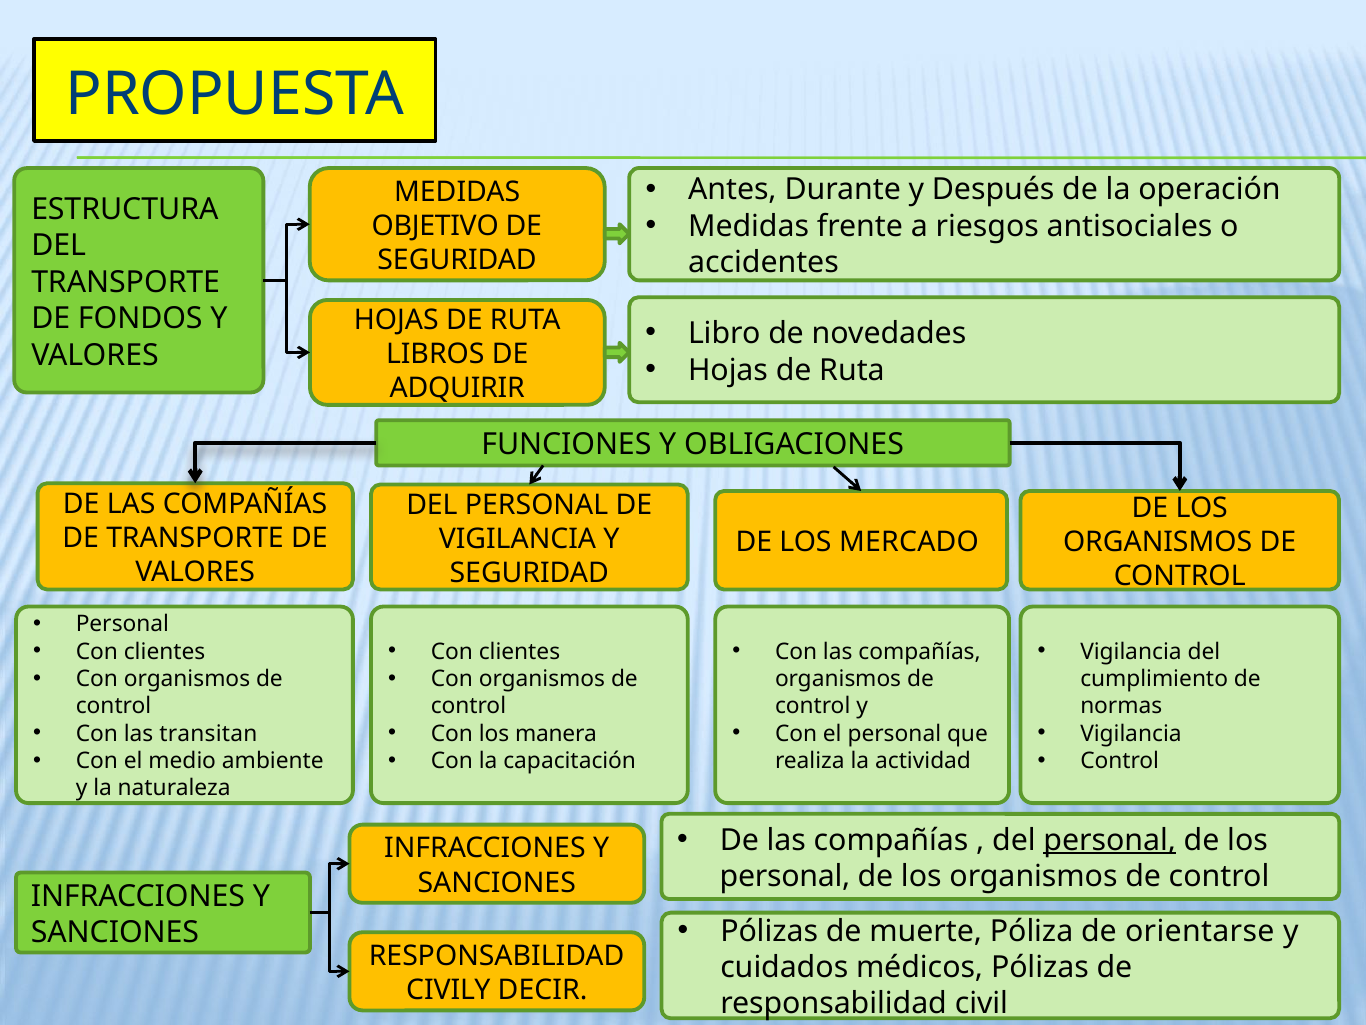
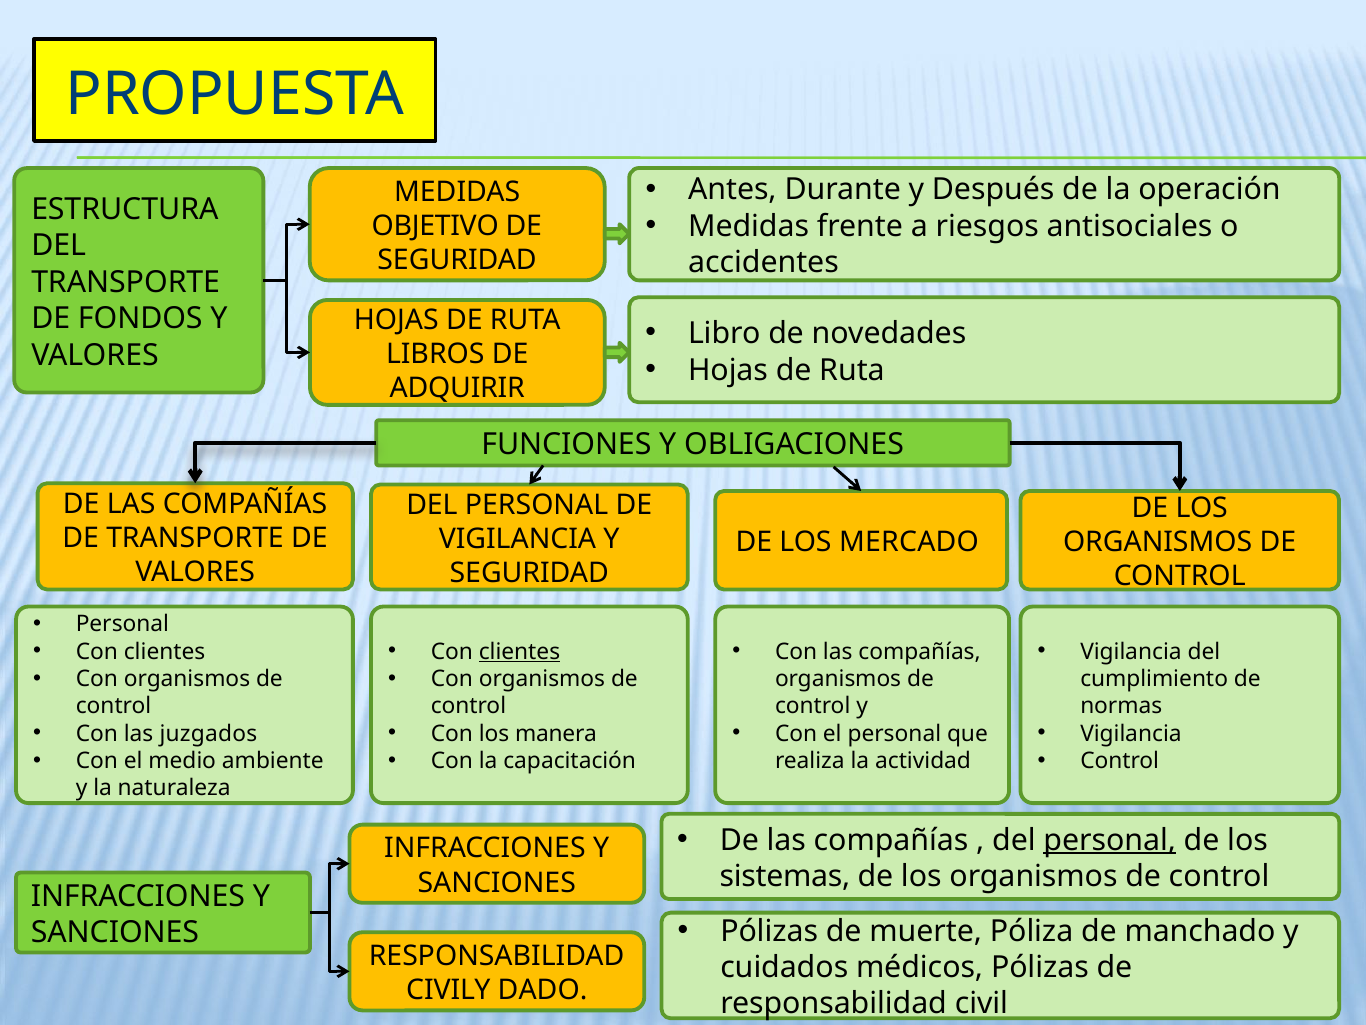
clientes at (519, 651) underline: none -> present
transitan: transitan -> juzgados
personal at (785, 876): personal -> sistemas
orientarse: orientarse -> manchado
DECIR: DECIR -> DADO
